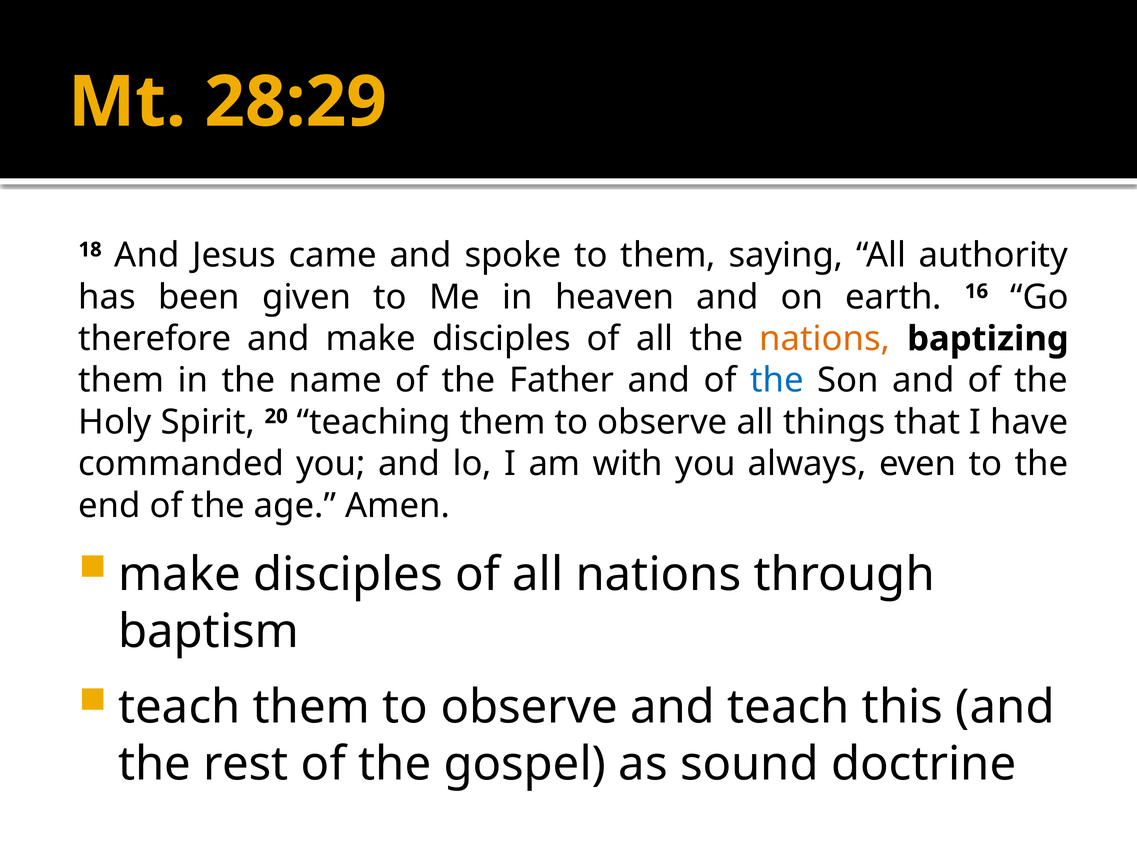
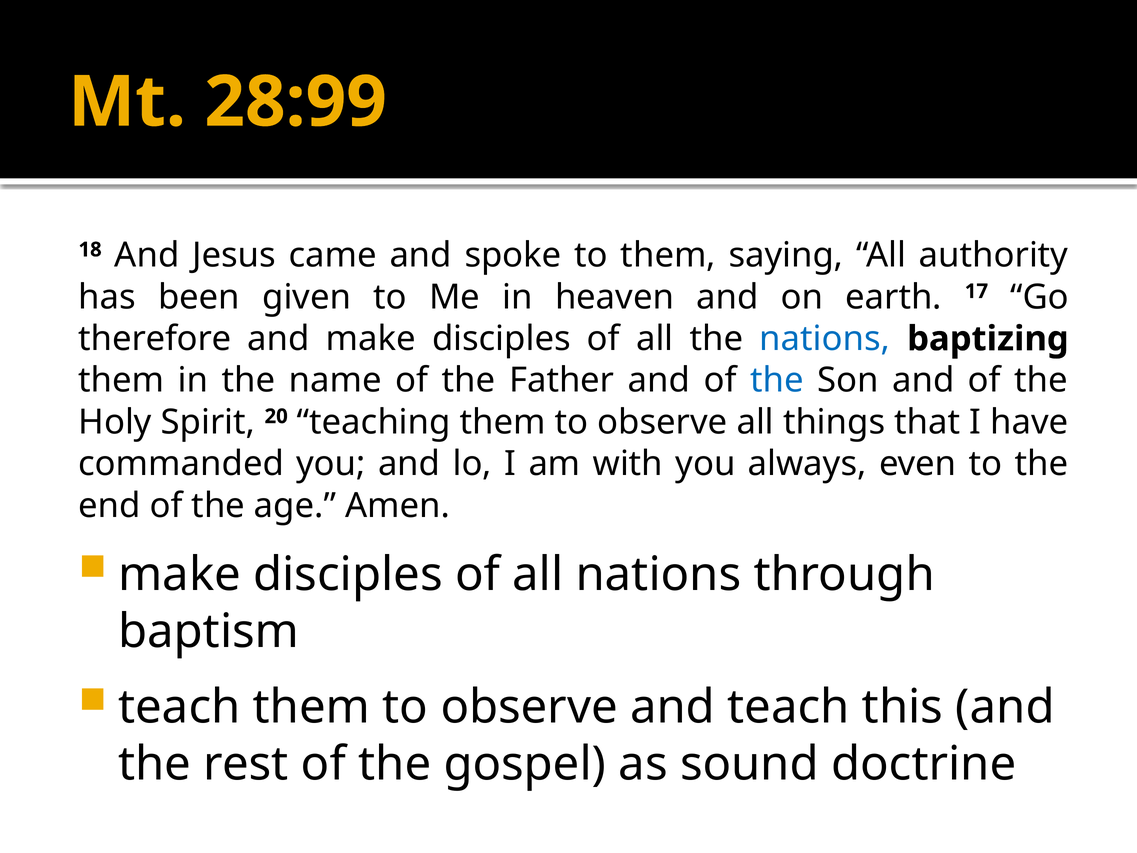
28:29: 28:29 -> 28:99
16: 16 -> 17
nations at (825, 339) colour: orange -> blue
